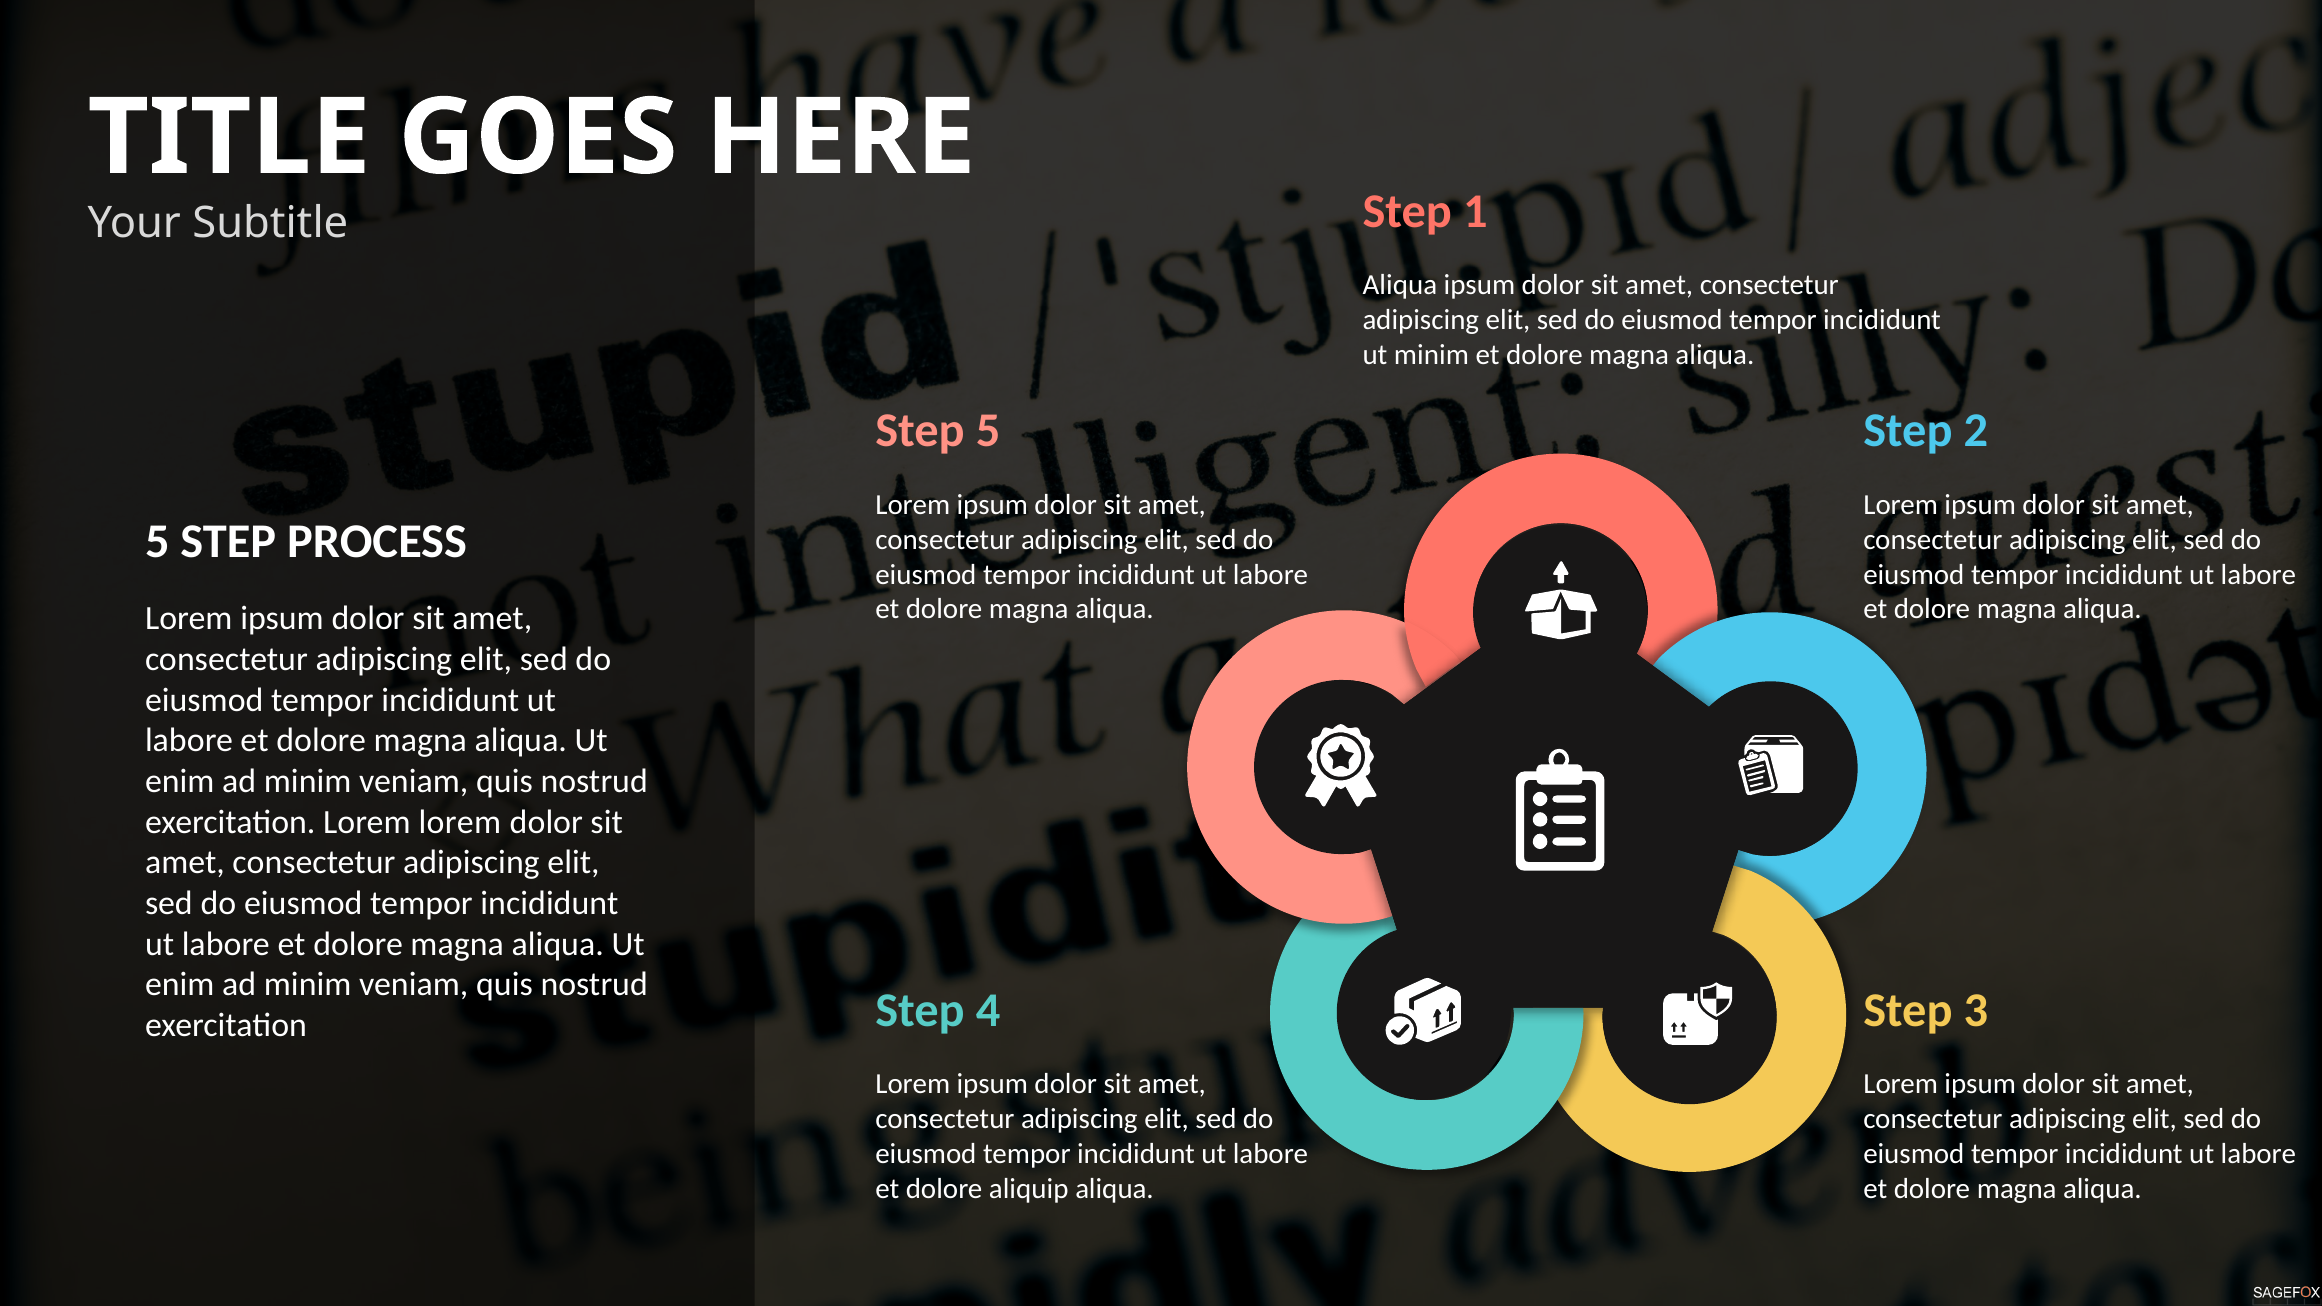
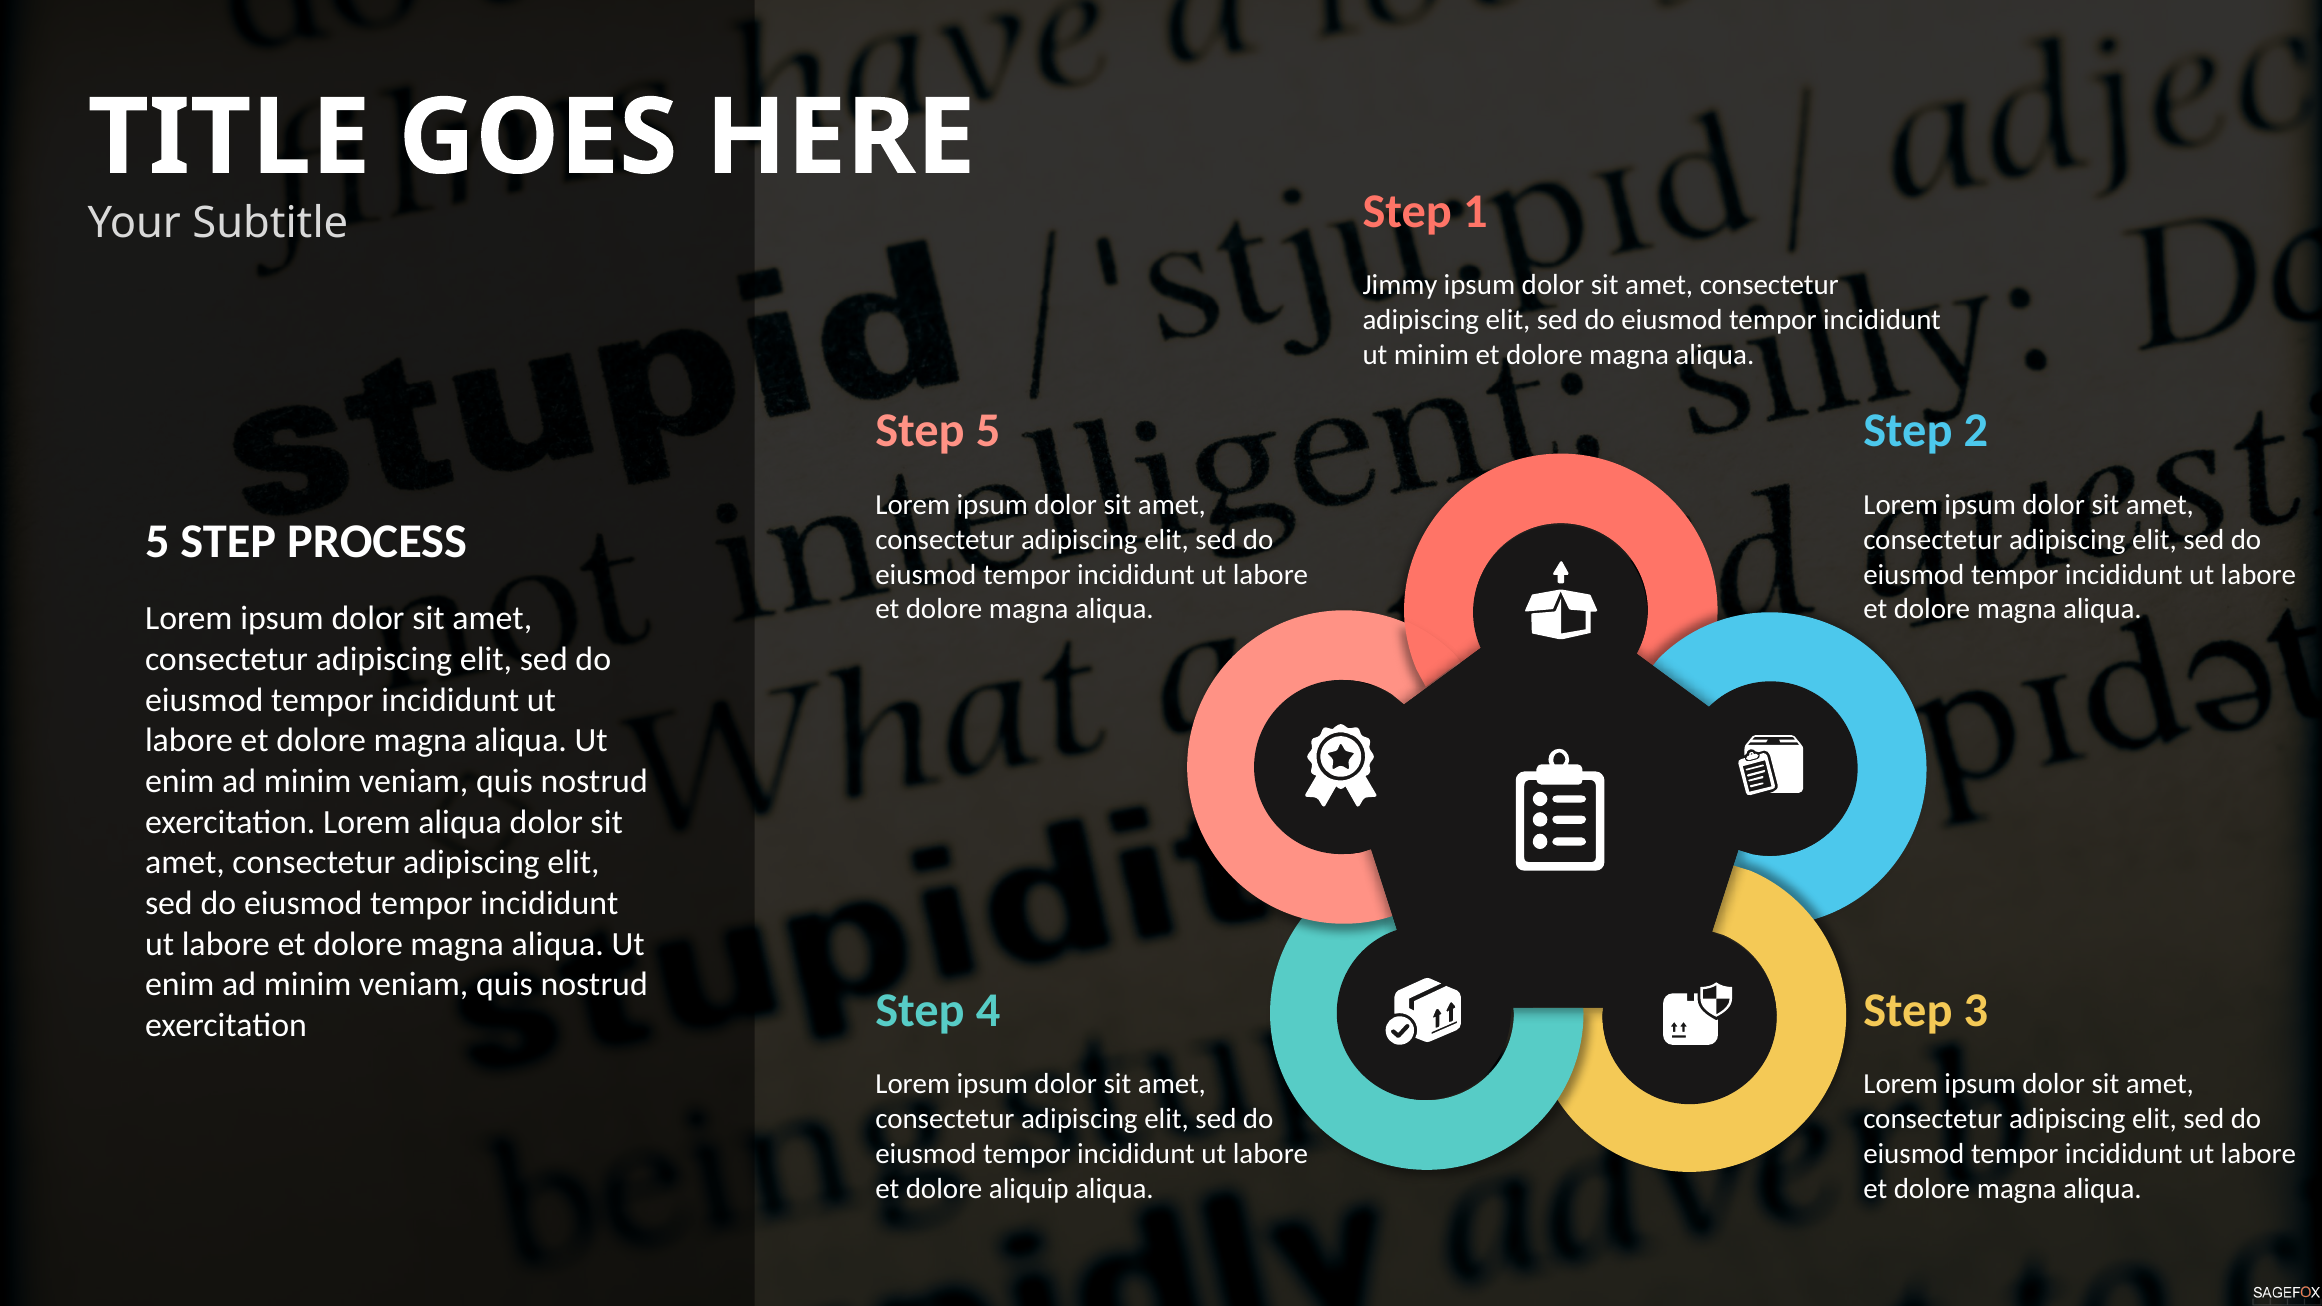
Aliqua at (1400, 285): Aliqua -> Jimmy
Lorem lorem: lorem -> aliqua
